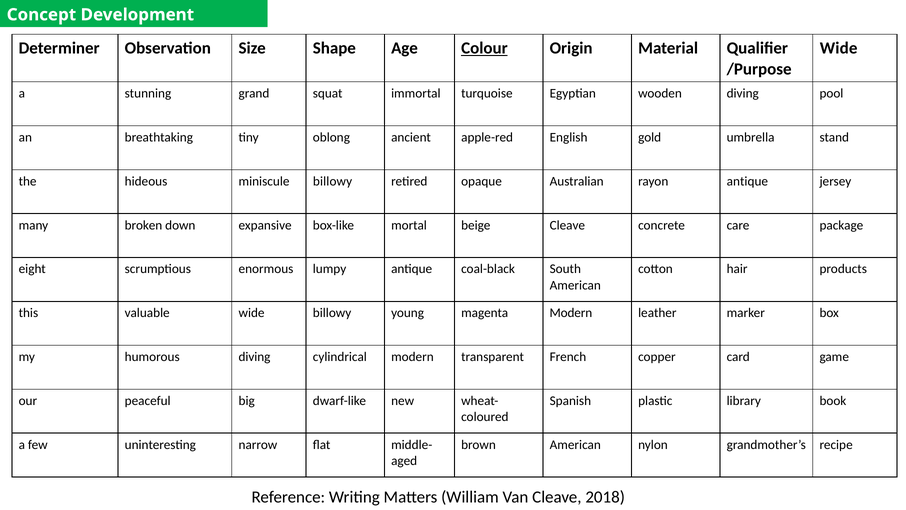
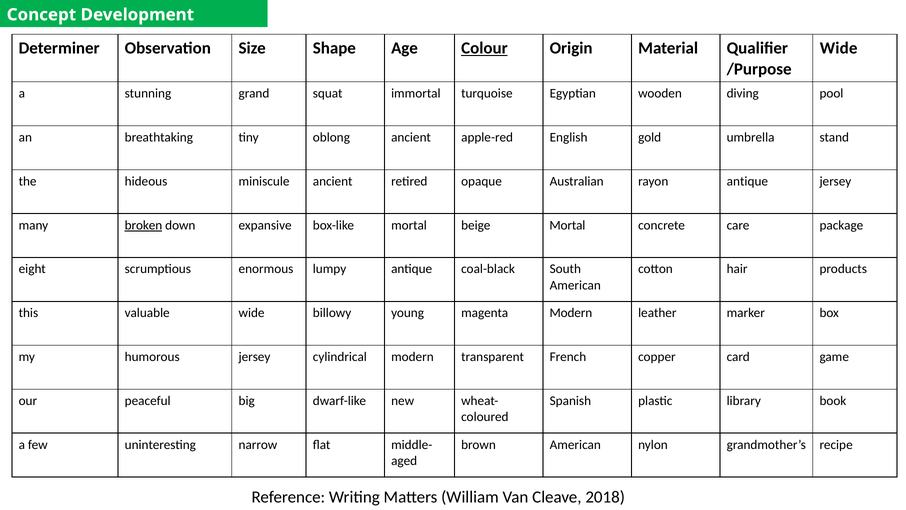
miniscule billowy: billowy -> ancient
broken underline: none -> present
beige Cleave: Cleave -> Mortal
humorous diving: diving -> jersey
